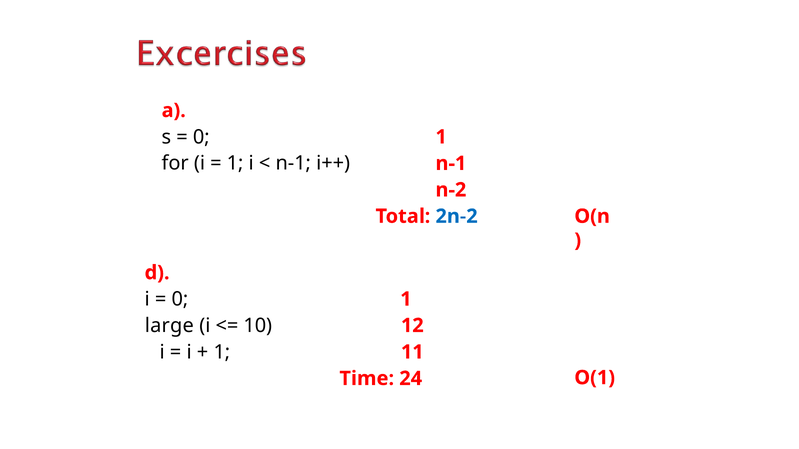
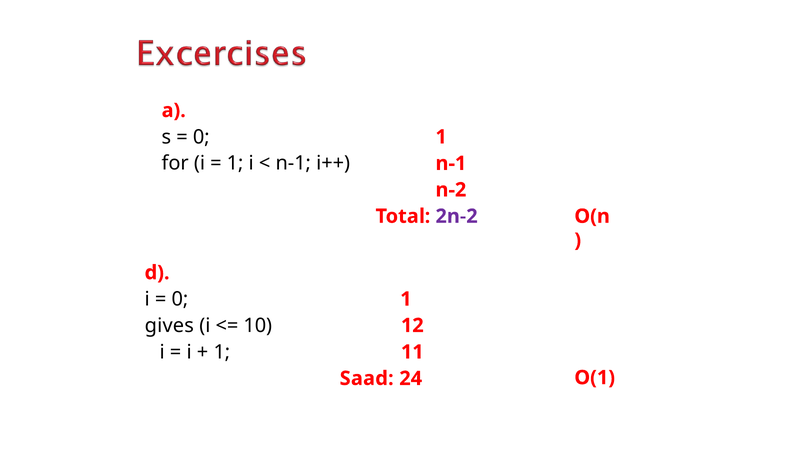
2n-2 colour: blue -> purple
large: large -> gives
Time: Time -> Saad
